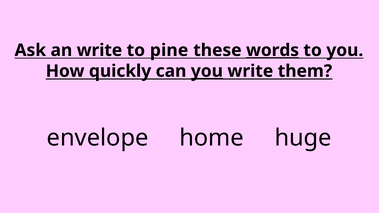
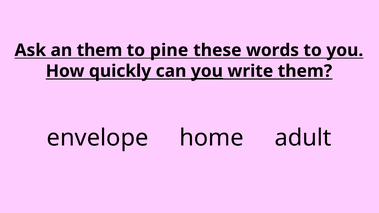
an write: write -> them
words underline: present -> none
huge: huge -> adult
